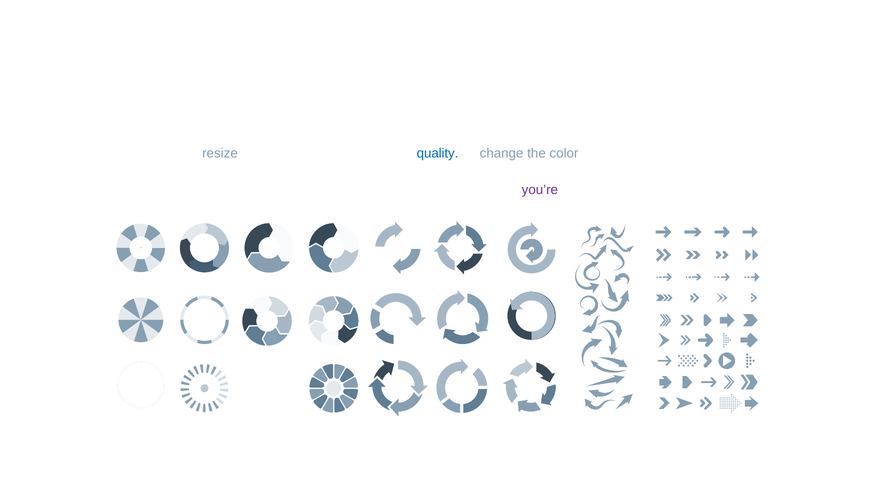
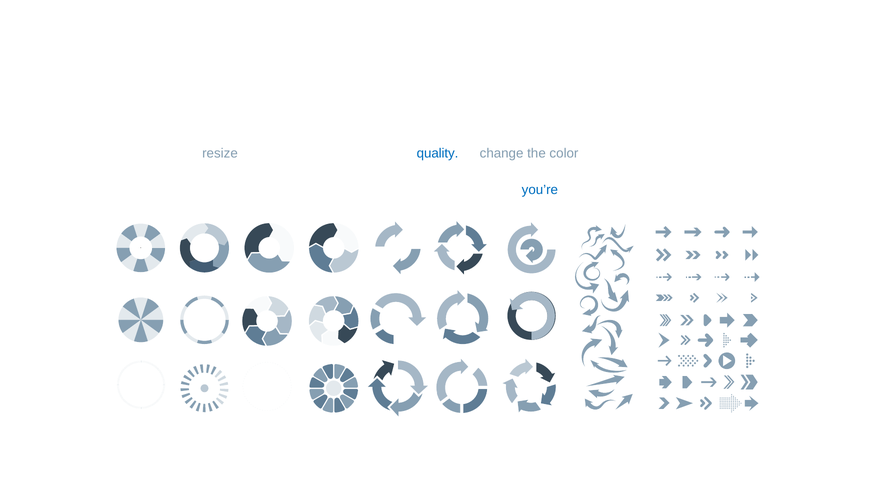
you’re colour: purple -> blue
